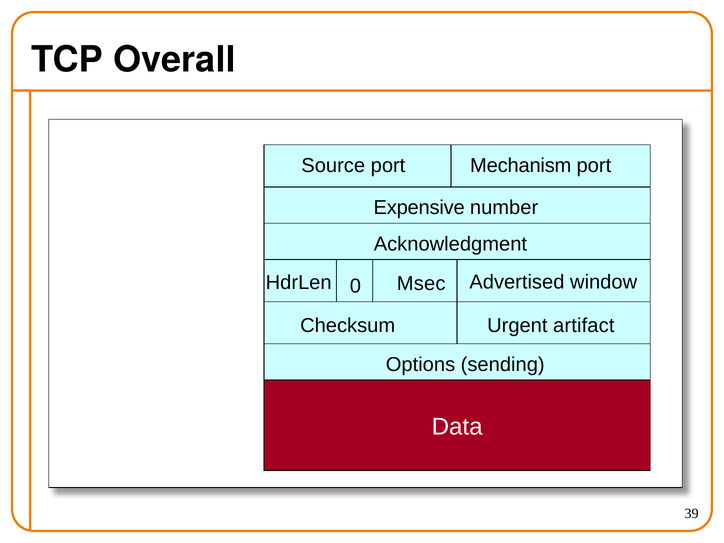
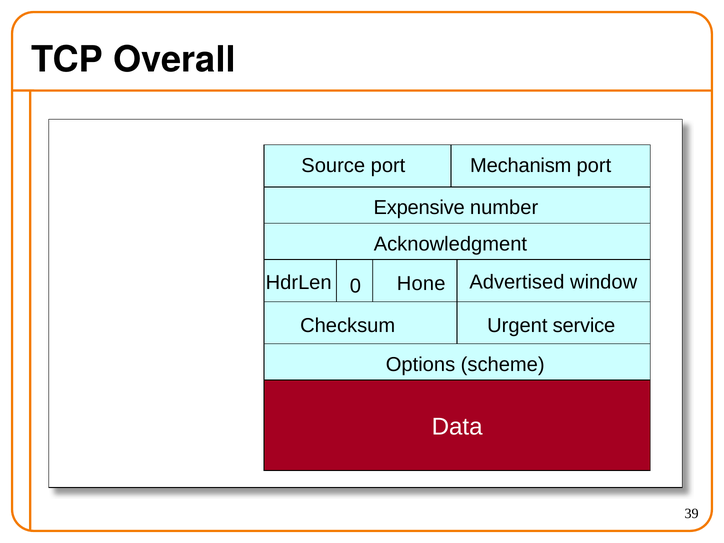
Msec: Msec -> Hone
artifact: artifact -> service
sending: sending -> scheme
